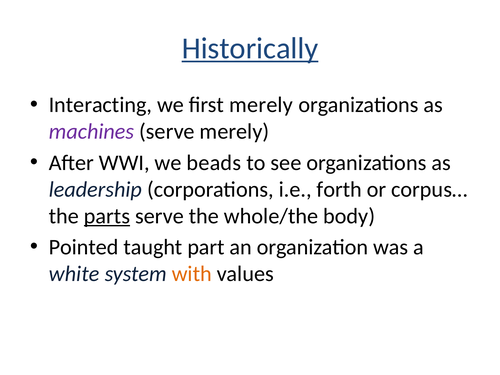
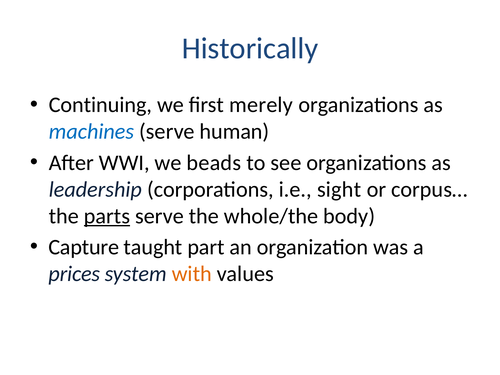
Historically underline: present -> none
Interacting: Interacting -> Continuing
machines colour: purple -> blue
serve merely: merely -> human
forth: forth -> sight
Pointed: Pointed -> Capture
white: white -> prices
